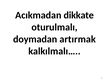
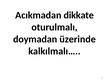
artırmak: artırmak -> üzerinde
